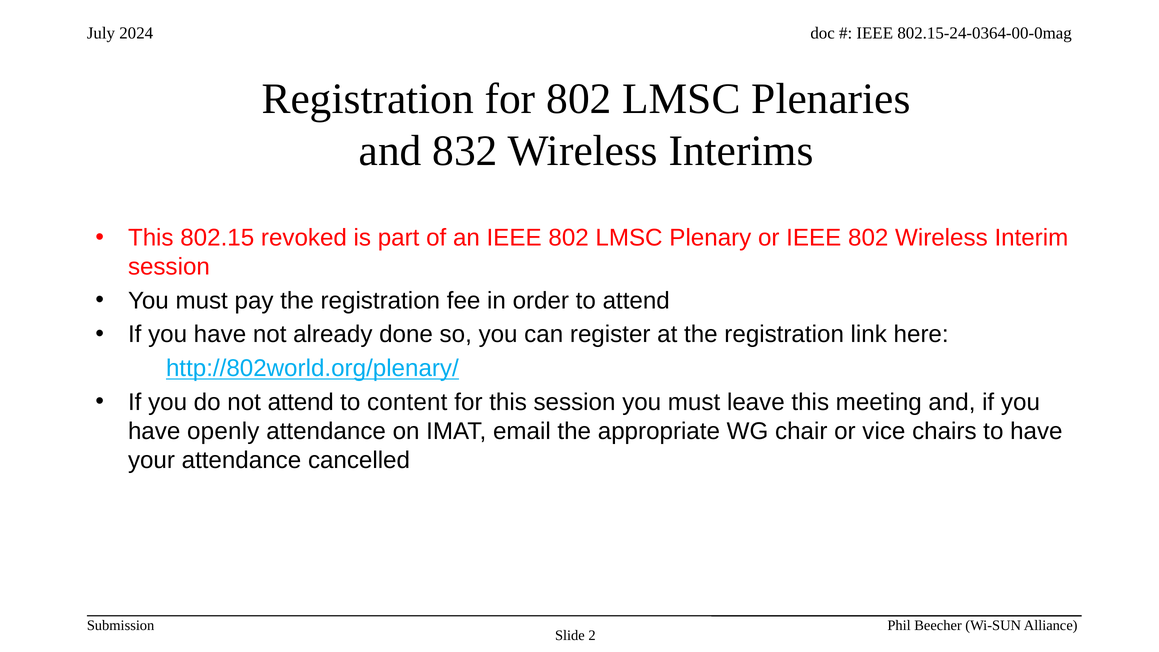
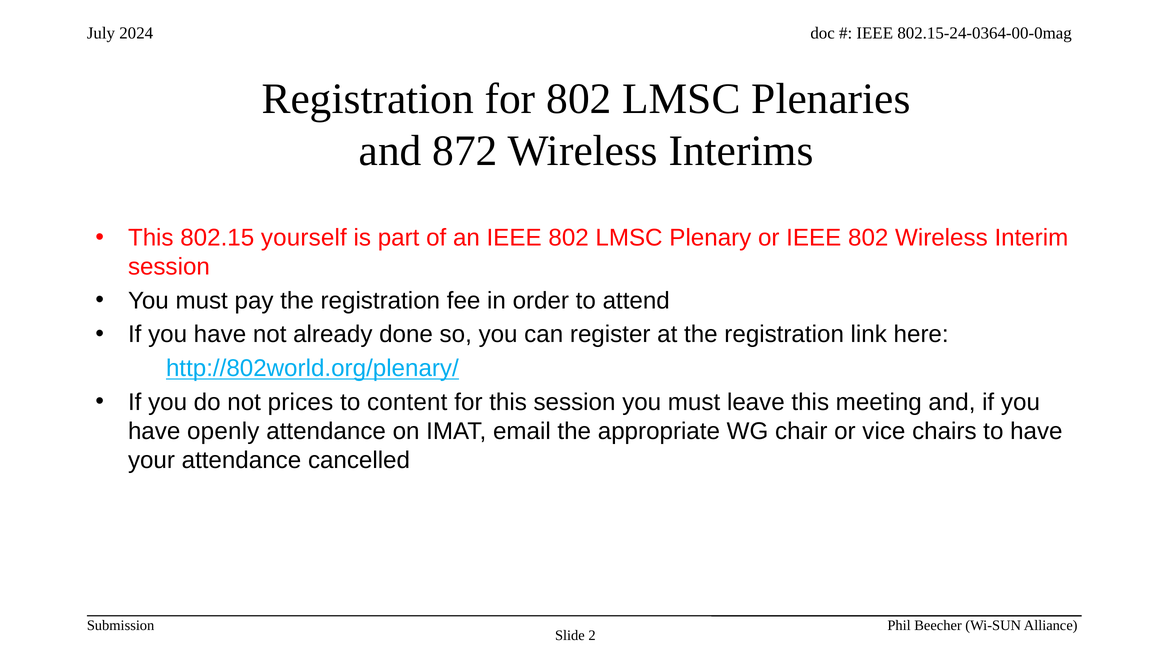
832: 832 -> 872
revoked: revoked -> yourself
not attend: attend -> prices
